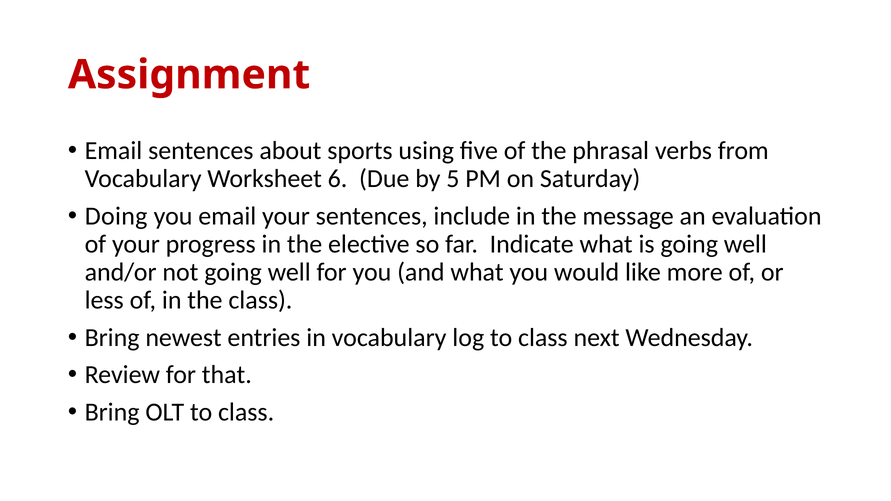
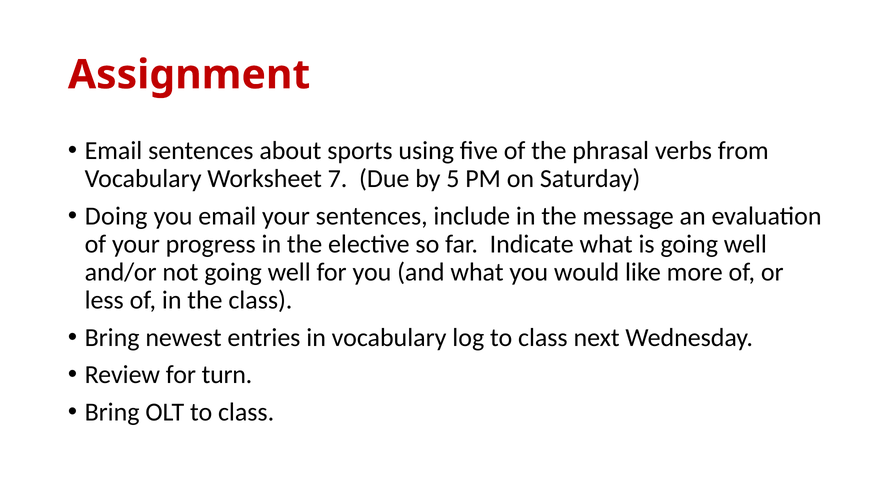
6: 6 -> 7
that: that -> turn
